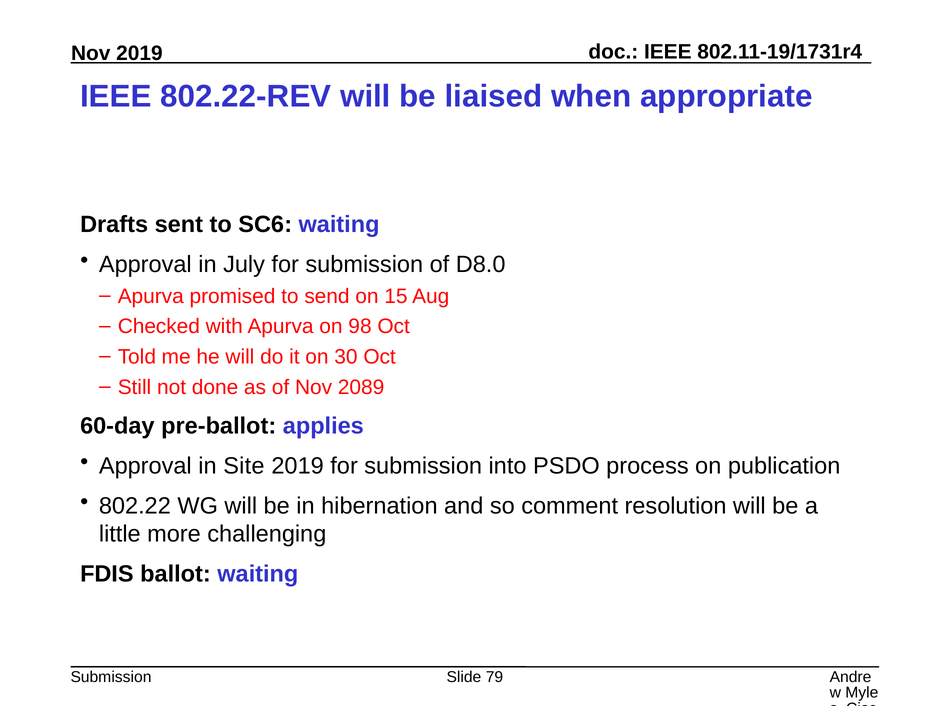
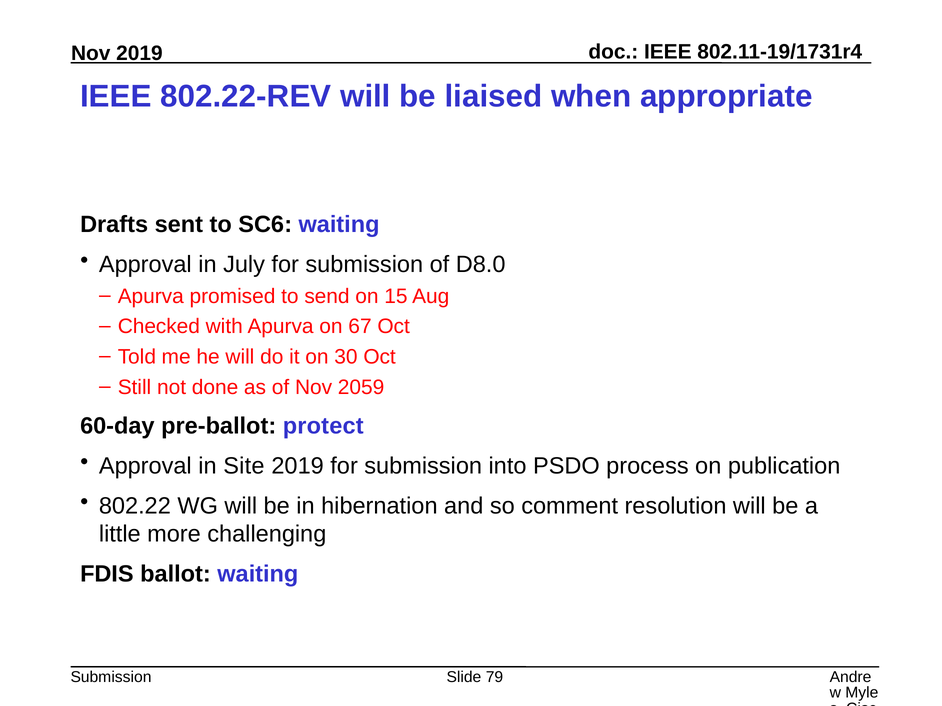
98: 98 -> 67
2089: 2089 -> 2059
applies: applies -> protect
